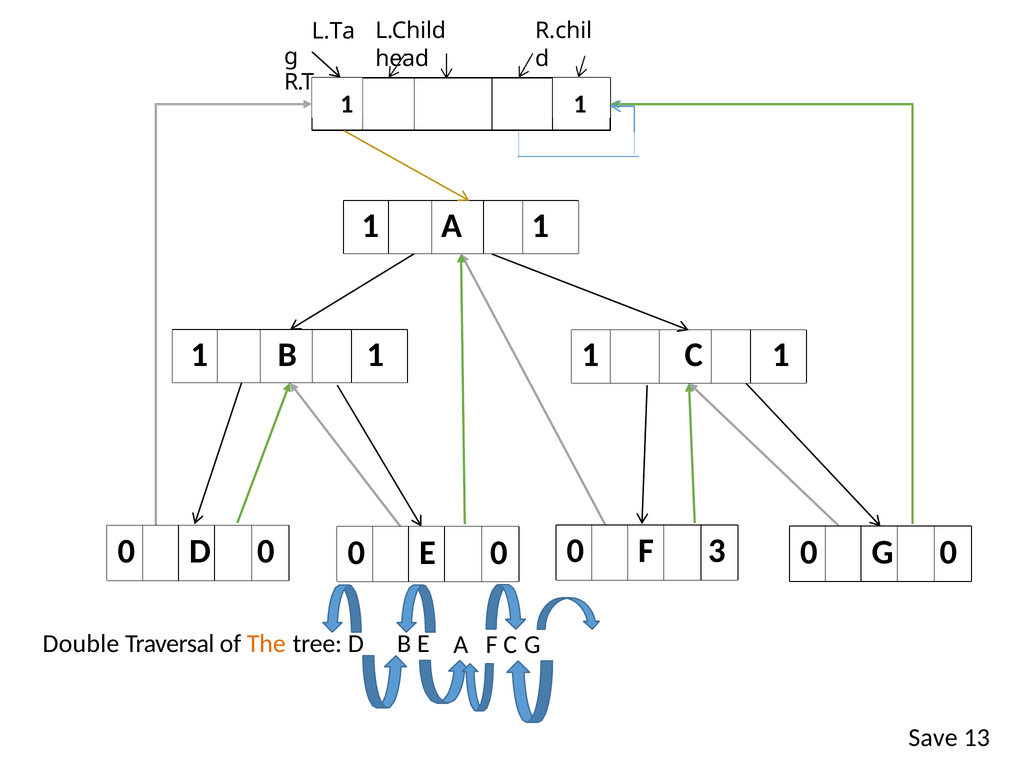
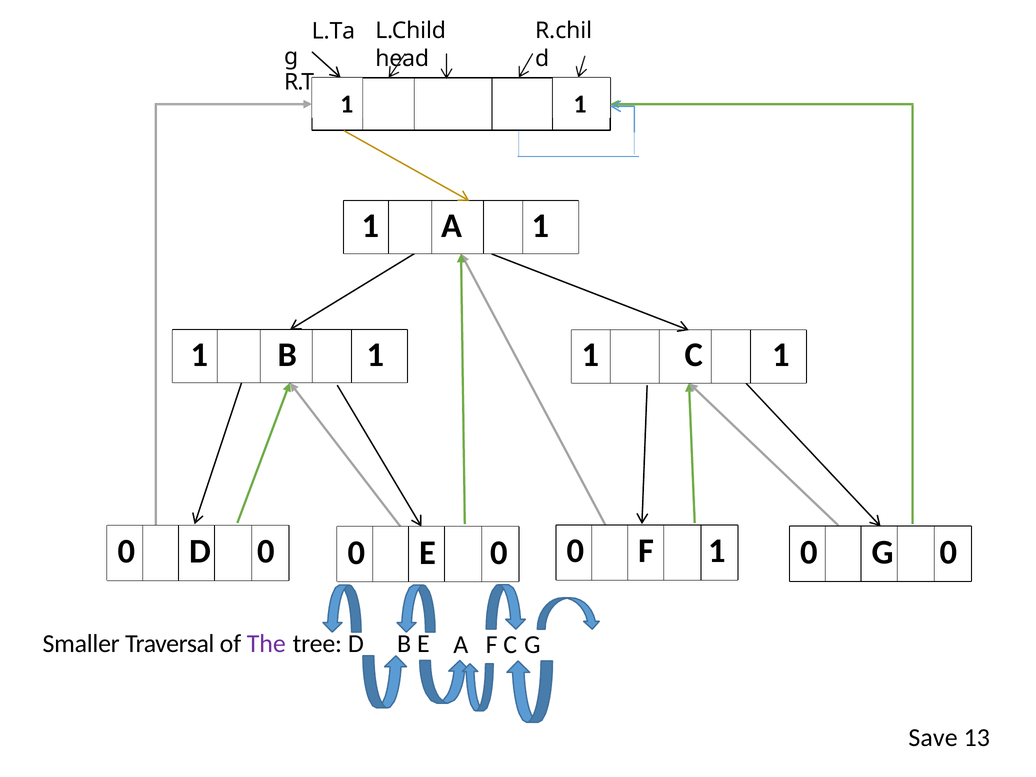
F 3: 3 -> 1
Double: Double -> Smaller
The colour: orange -> purple
